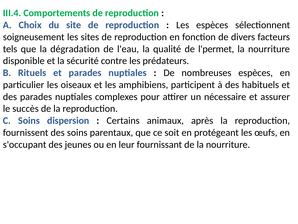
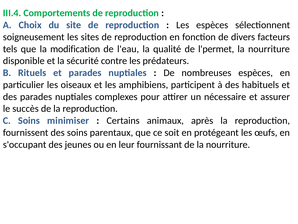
dégradation: dégradation -> modification
dispersion: dispersion -> minimiser
